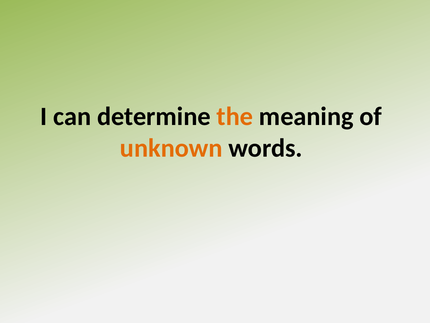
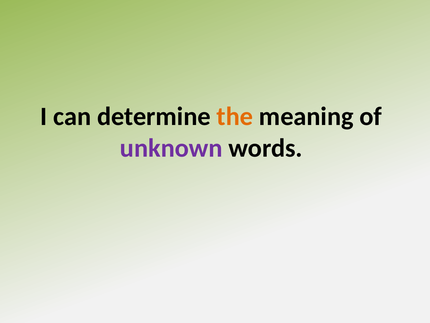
unknown colour: orange -> purple
